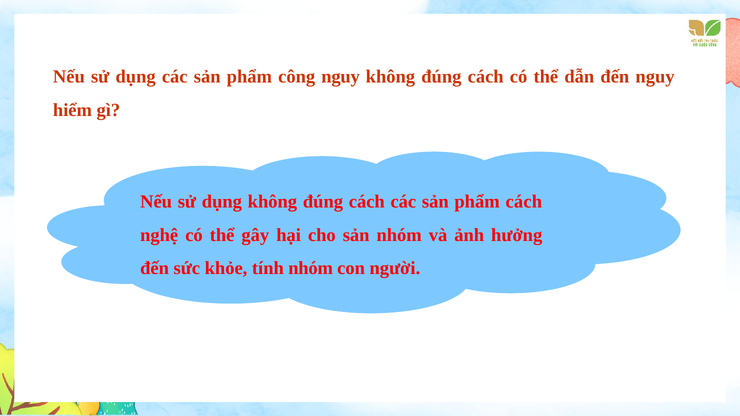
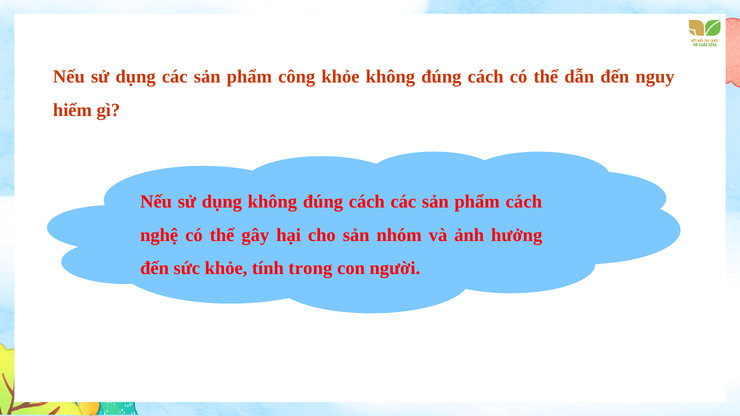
công nguy: nguy -> khỏe
tính nhóm: nhóm -> trong
